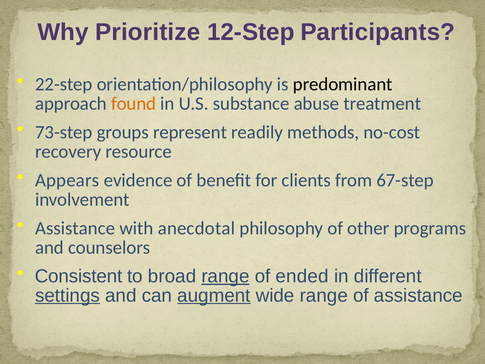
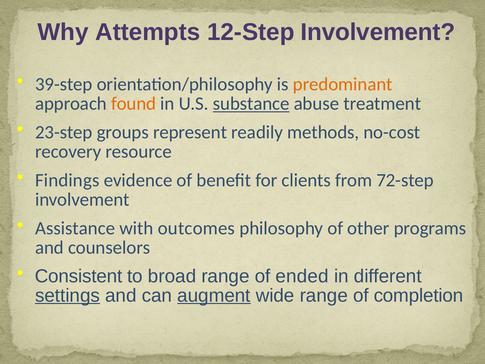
Prioritize: Prioritize -> Attempts
12-Step Participants: Participants -> Involvement
22-step: 22-step -> 39-step
predominant colour: black -> orange
substance underline: none -> present
73-step: 73-step -> 23-step
Appears: Appears -> Findings
67-step: 67-step -> 72-step
anecdotal: anecdotal -> outcomes
range at (225, 276) underline: present -> none
of assistance: assistance -> completion
